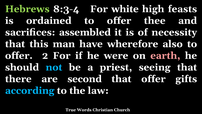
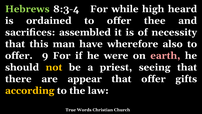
white: white -> while
feasts: feasts -> heard
2: 2 -> 9
not colour: light blue -> yellow
second: second -> appear
according colour: light blue -> yellow
